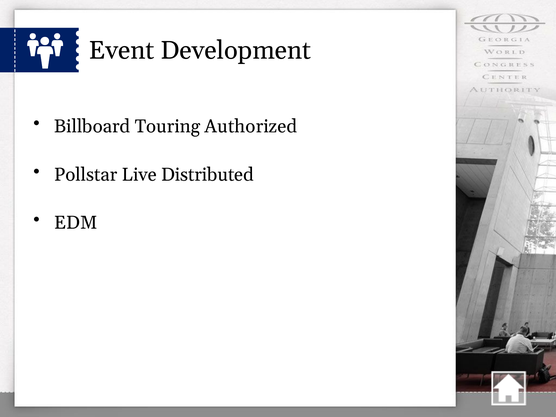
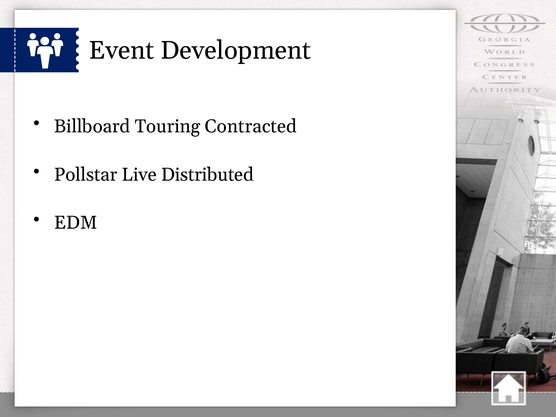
Authorized: Authorized -> Contracted
